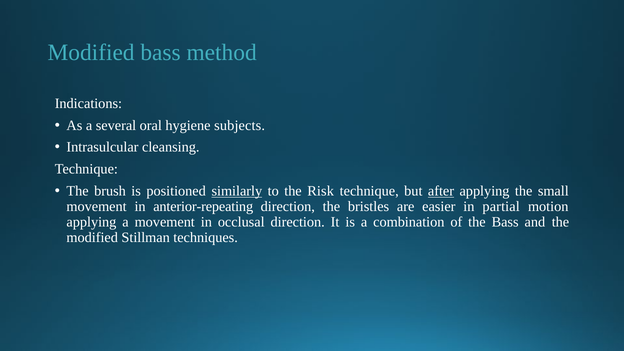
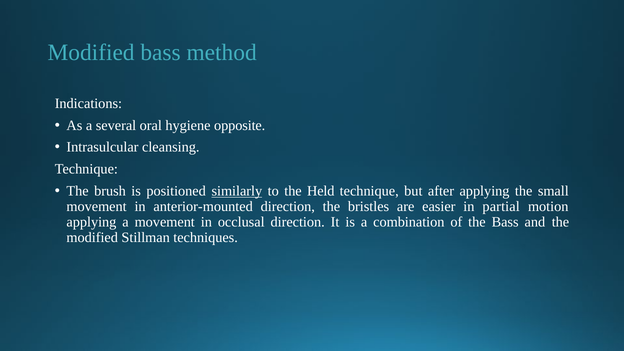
subjects: subjects -> opposite
Risk: Risk -> Held
after underline: present -> none
anterior-repeating: anterior-repeating -> anterior-mounted
